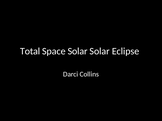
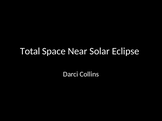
Space Solar: Solar -> Near
